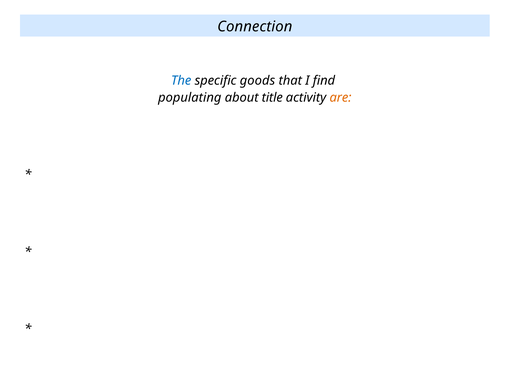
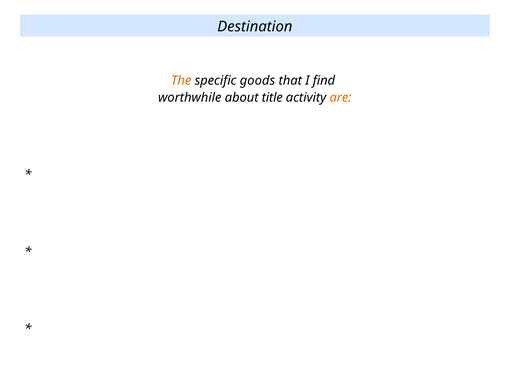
Connection: Connection -> Destination
The colour: blue -> orange
populating: populating -> worthwhile
